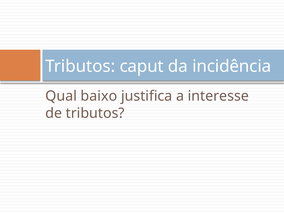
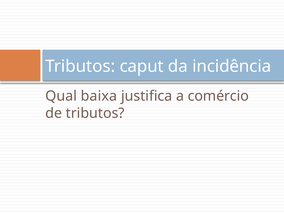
baixo: baixo -> baixa
interesse: interesse -> comércio
